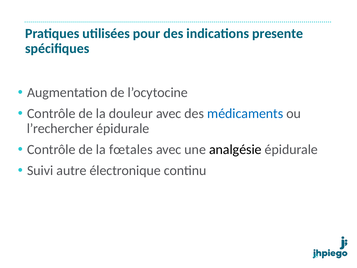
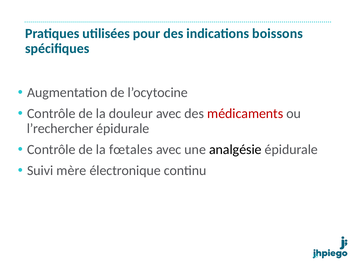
presente: presente -> boissons
médicaments colour: blue -> red
autre: autre -> mère
